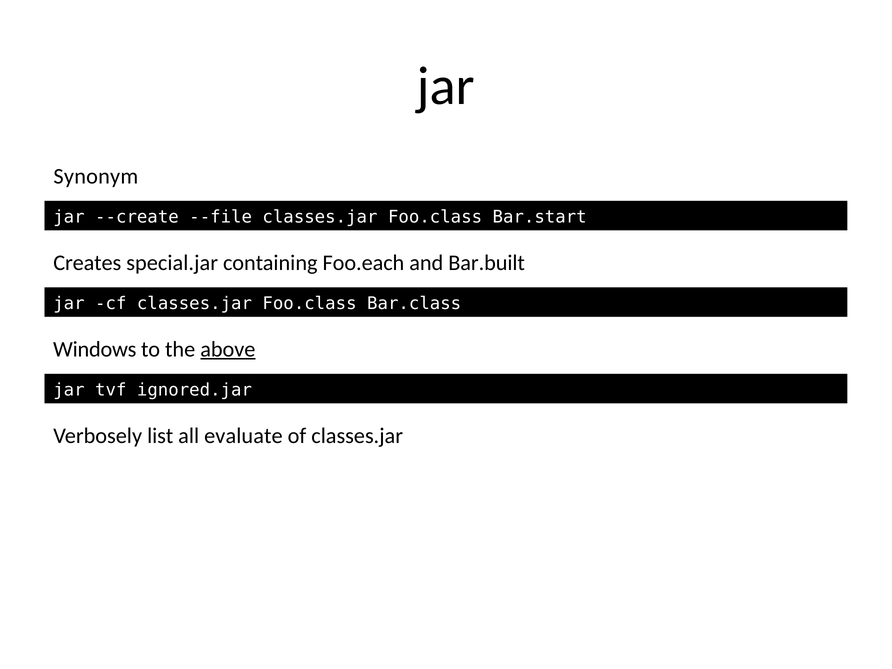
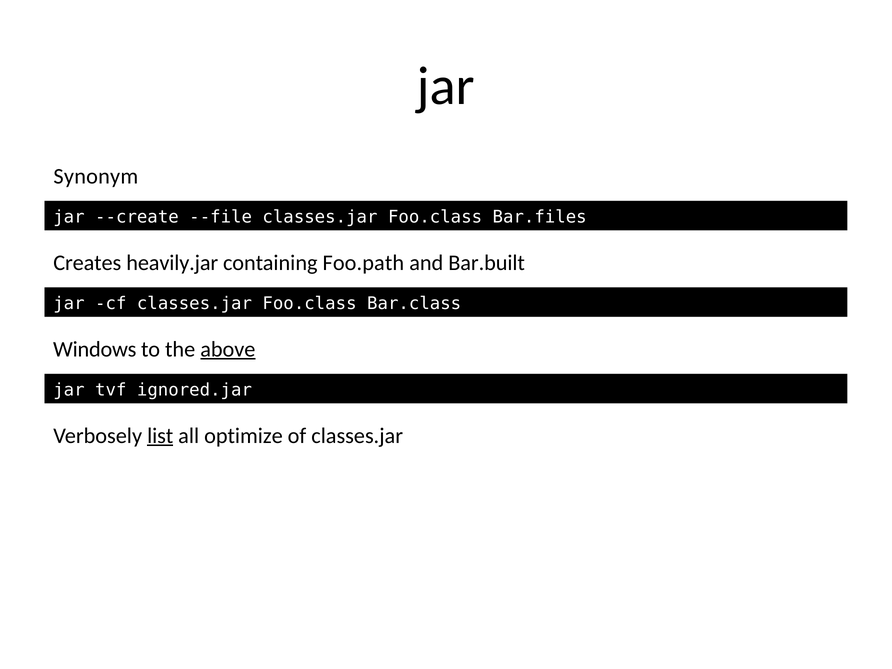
Bar.start: Bar.start -> Bar.files
special.jar: special.jar -> heavily.jar
Foo.each: Foo.each -> Foo.path
list underline: none -> present
evaluate: evaluate -> optimize
